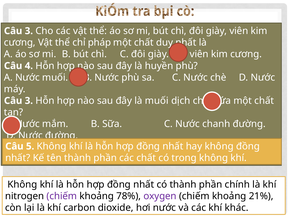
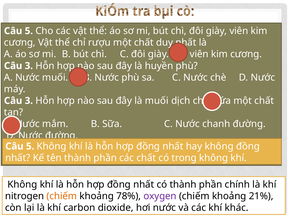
3 at (29, 31): 3 -> 5
pháp: pháp -> rượu
4 at (29, 66): 4 -> 3
chiếm at (62, 196) colour: purple -> orange
